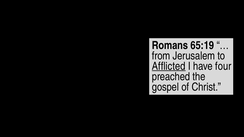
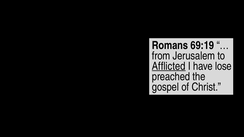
65:19: 65:19 -> 69:19
four: four -> lose
